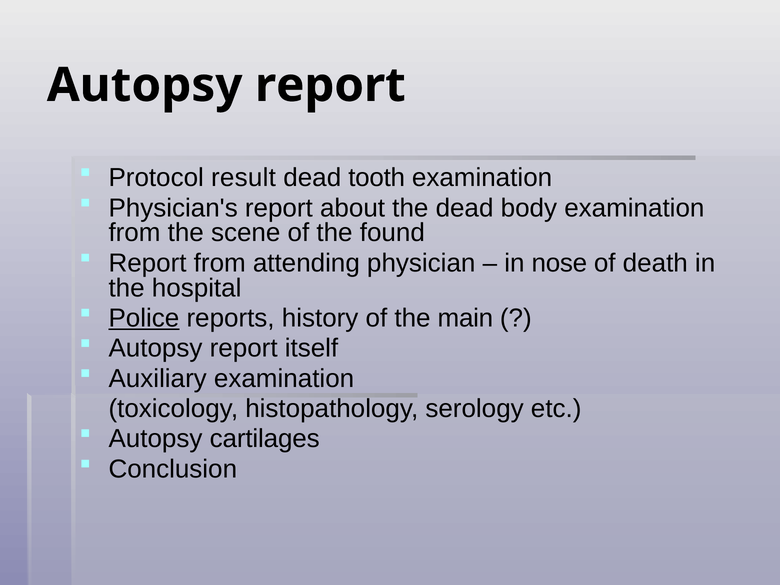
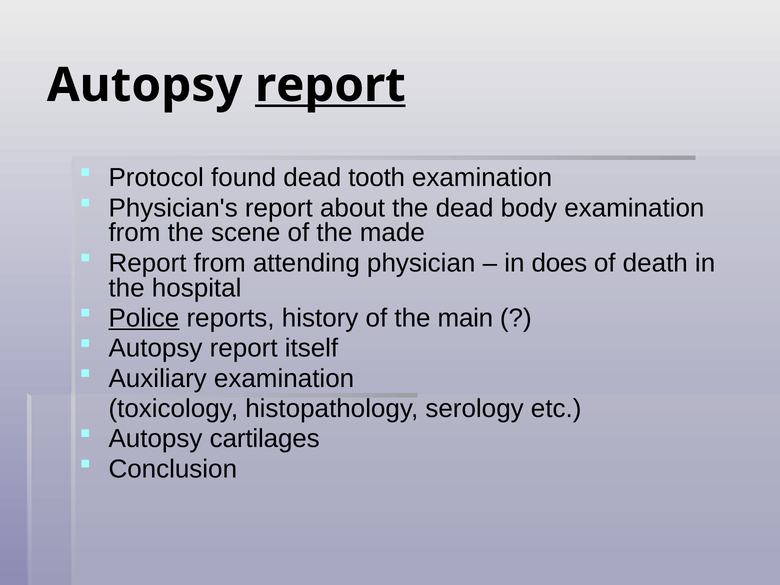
report at (330, 85) underline: none -> present
result: result -> found
found: found -> made
nose: nose -> does
